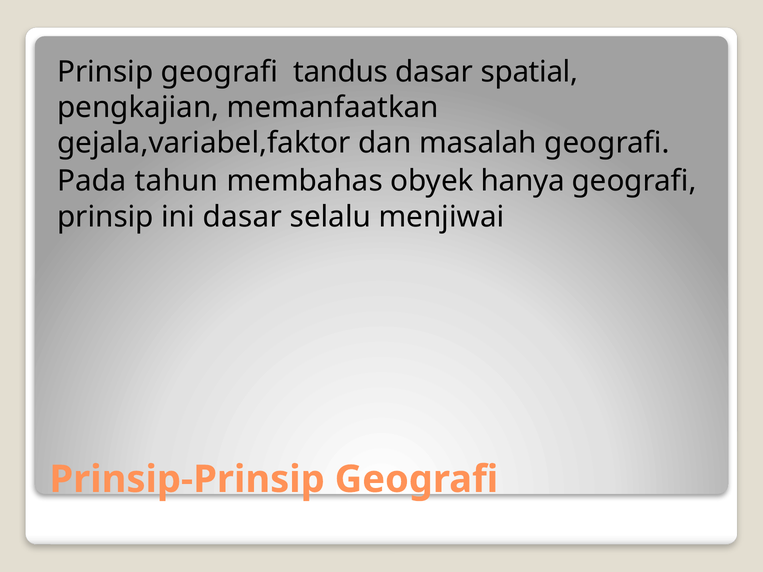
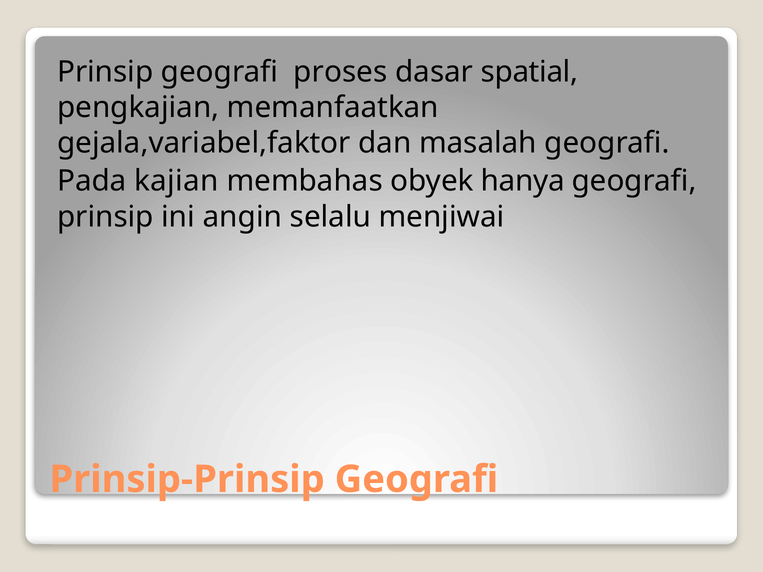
tandus: tandus -> proses
tahun: tahun -> kajian
ini dasar: dasar -> angin
